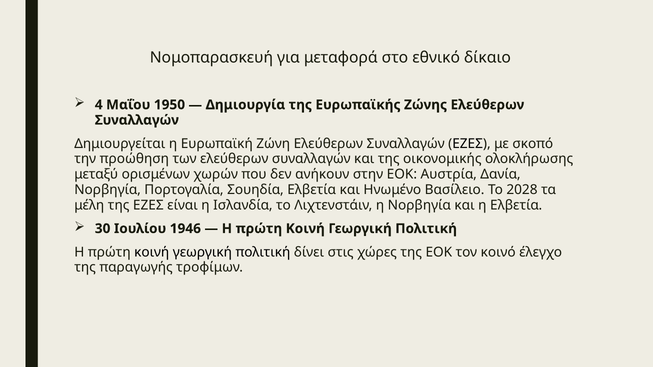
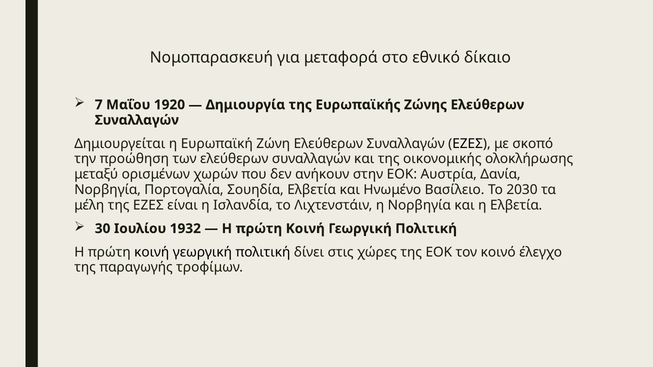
4: 4 -> 7
1950: 1950 -> 1920
2028: 2028 -> 2030
1946: 1946 -> 1932
